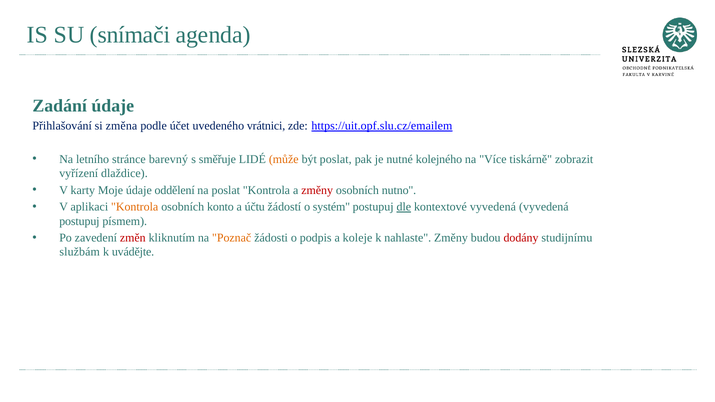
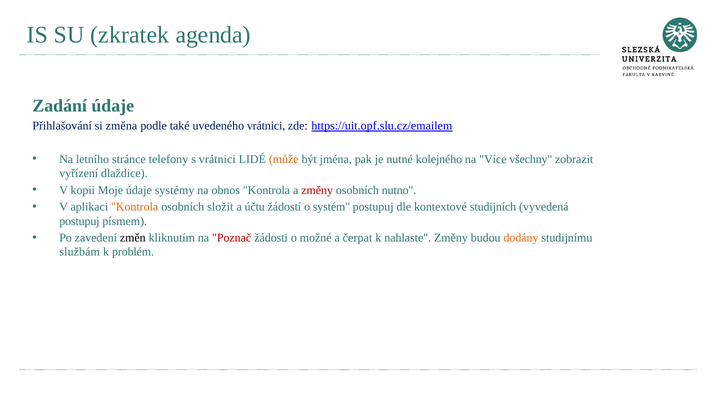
snímači: snímači -> zkratek
účet: účet -> také
barevný: barevný -> telefony
s směřuje: směřuje -> vrátnici
být poslat: poslat -> jména
tiskárně: tiskárně -> všechny
karty: karty -> kopii
oddělení: oddělení -> systémy
na poslat: poslat -> obnos
konto: konto -> složit
dle underline: present -> none
kontextové vyvedená: vyvedená -> studijních
změn colour: red -> black
Poznač colour: orange -> red
podpis: podpis -> možné
koleje: koleje -> čerpat
dodány colour: red -> orange
uvádějte: uvádějte -> problém
